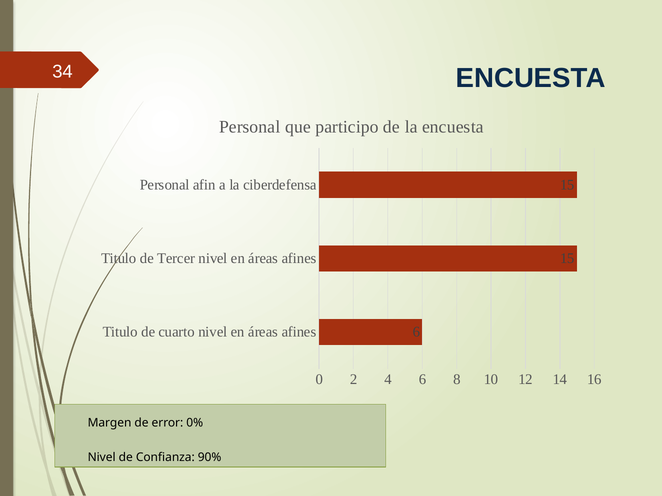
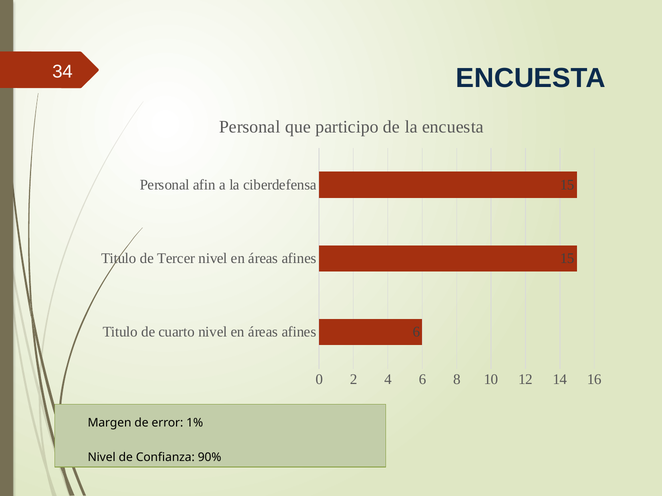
0%: 0% -> 1%
